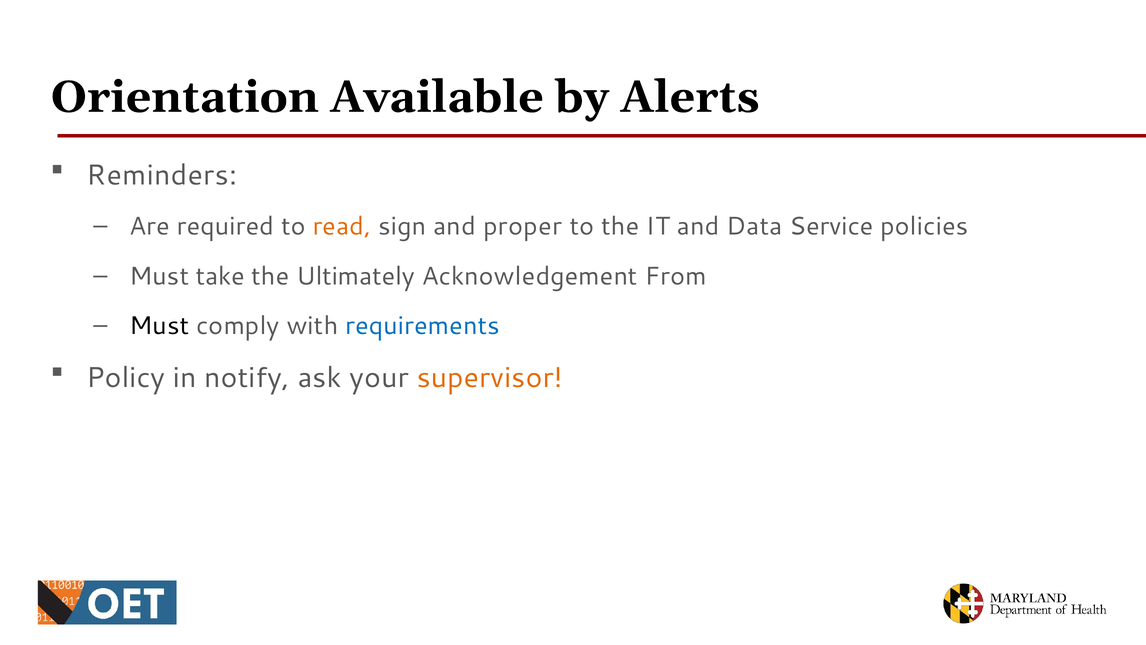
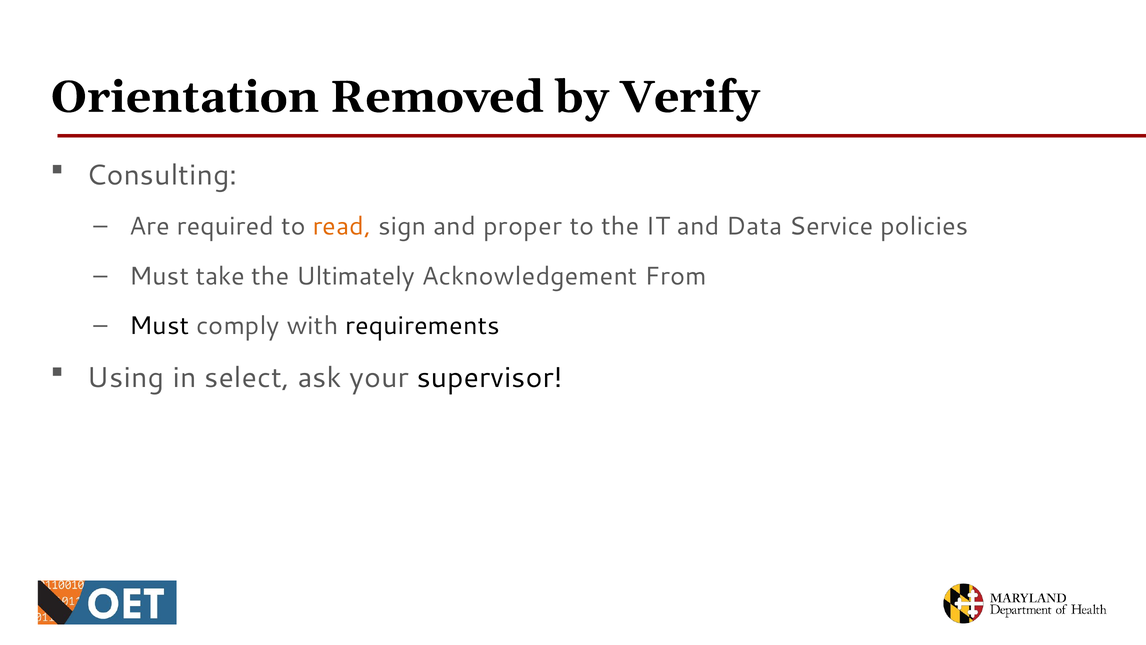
Available: Available -> Removed
Alerts: Alerts -> Verify
Reminders: Reminders -> Consulting
requirements colour: blue -> black
Policy: Policy -> Using
notify: notify -> select
supervisor colour: orange -> black
